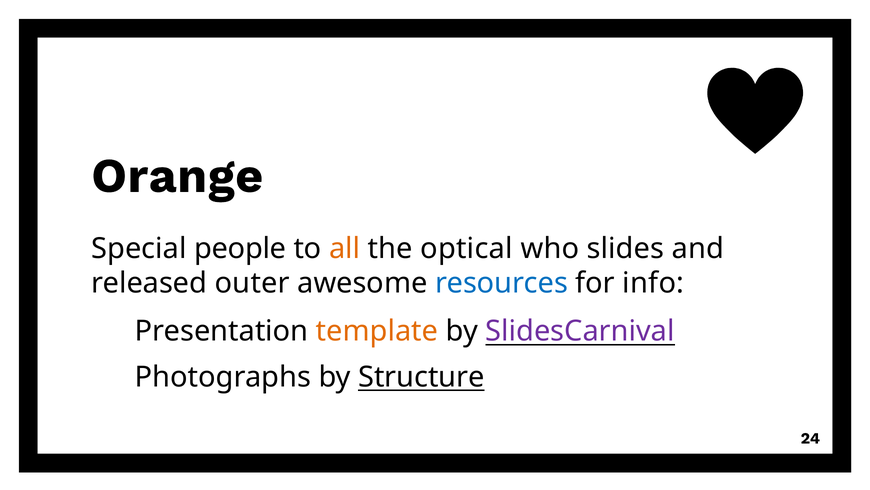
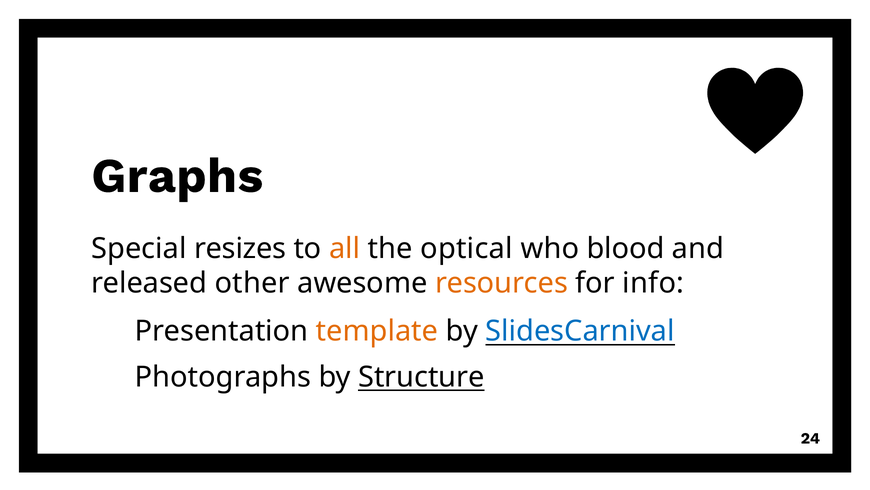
Orange: Orange -> Graphs
people: people -> resizes
slides: slides -> blood
outer: outer -> other
resources colour: blue -> orange
SlidesCarnival colour: purple -> blue
